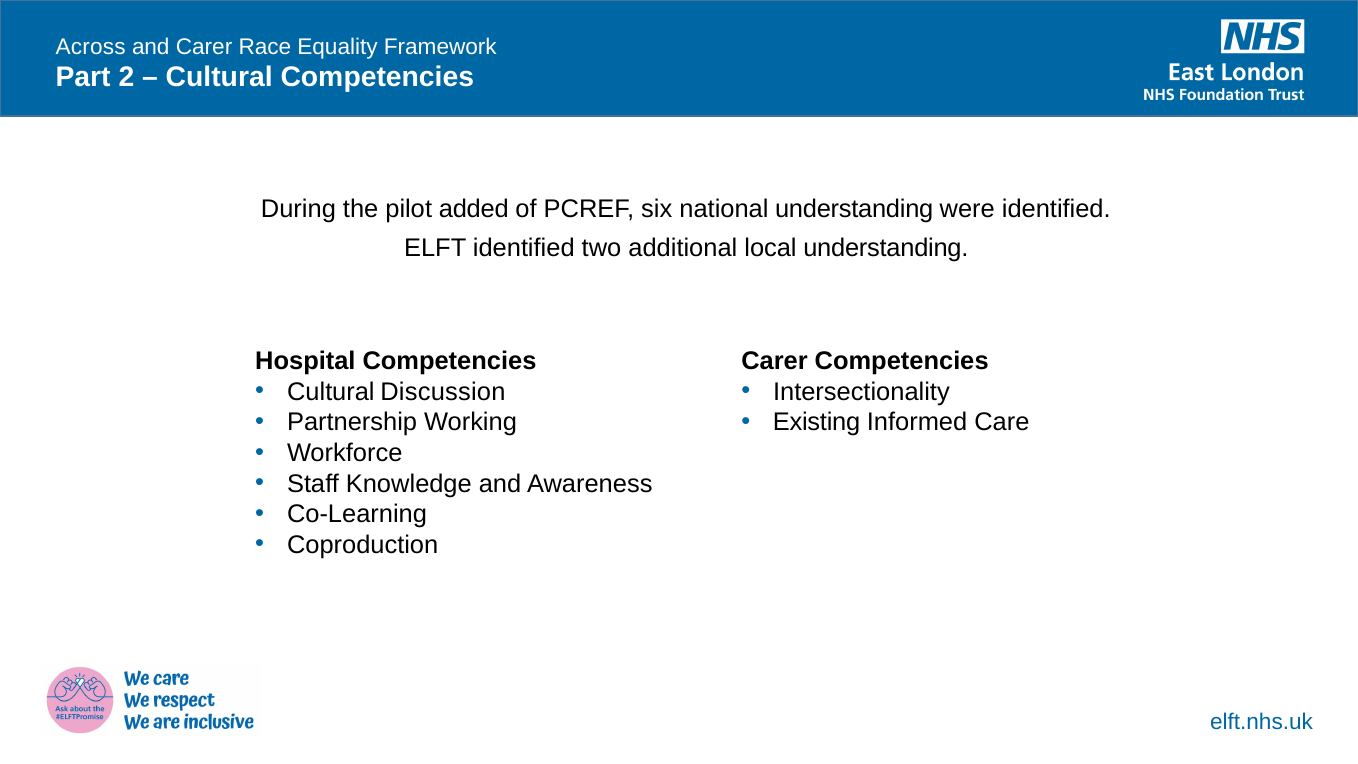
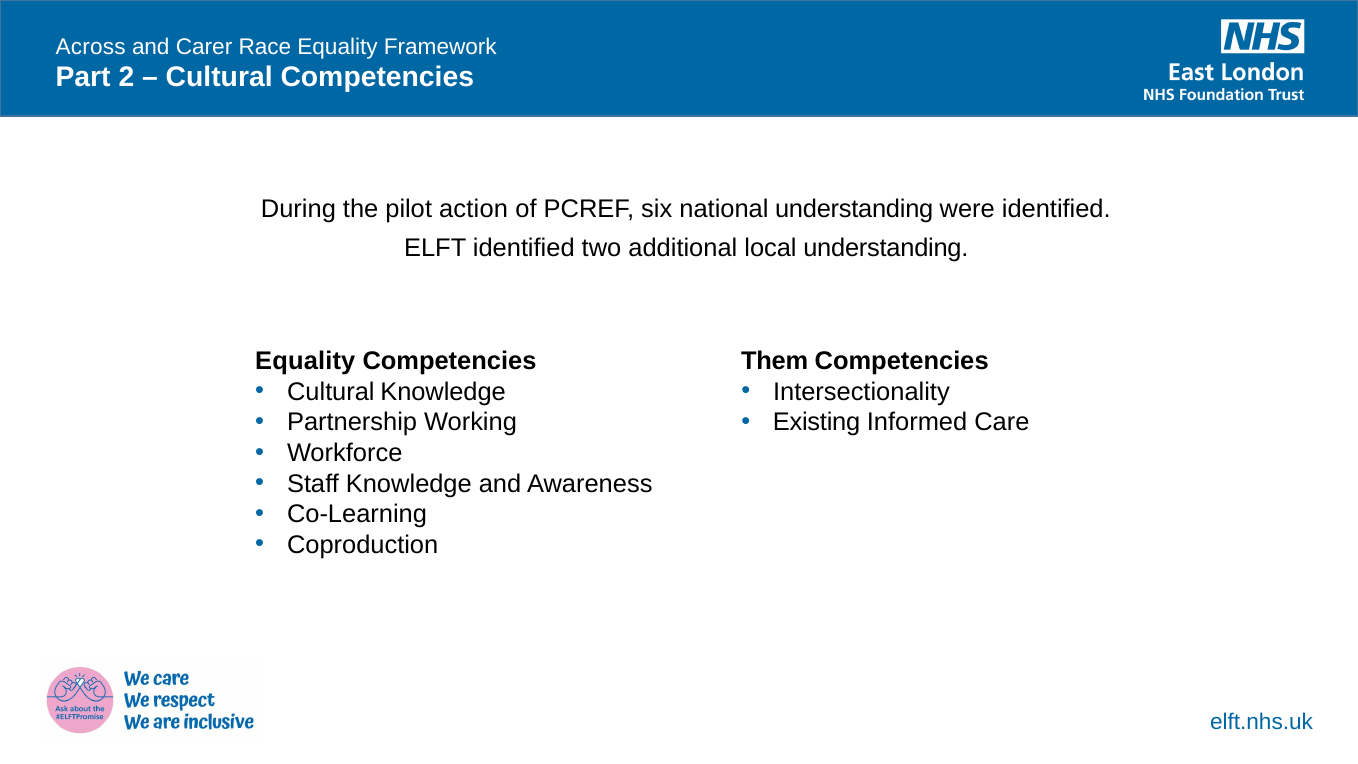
added: added -> action
Hospital at (305, 361): Hospital -> Equality
Carer at (775, 361): Carer -> Them
Cultural Discussion: Discussion -> Knowledge
